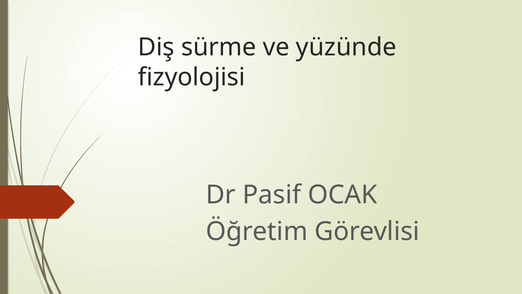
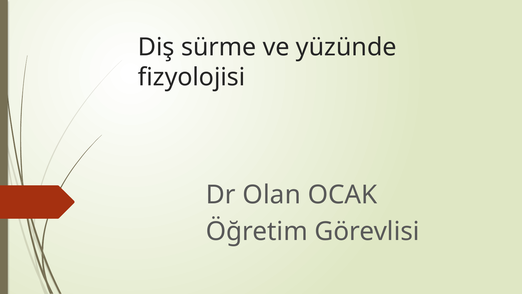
Pasif: Pasif -> Olan
